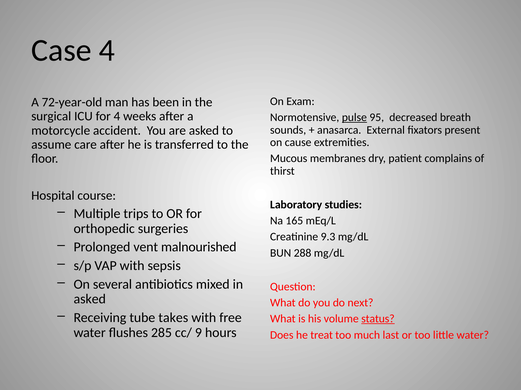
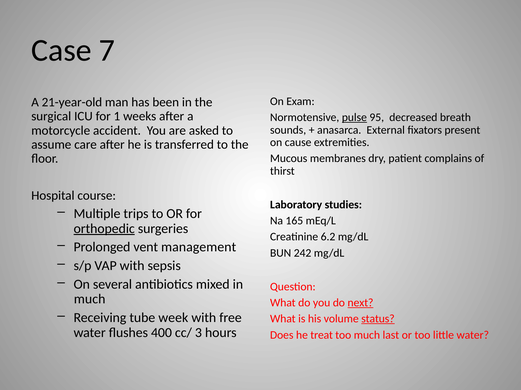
Case 4: 4 -> 7
72-year-old: 72-year-old -> 21-year-old
for 4: 4 -> 1
orthopedic underline: none -> present
9.3: 9.3 -> 6.2
malnourished: malnourished -> management
288: 288 -> 242
asked at (90, 300): asked -> much
next underline: none -> present
takes: takes -> week
285: 285 -> 400
9: 9 -> 3
